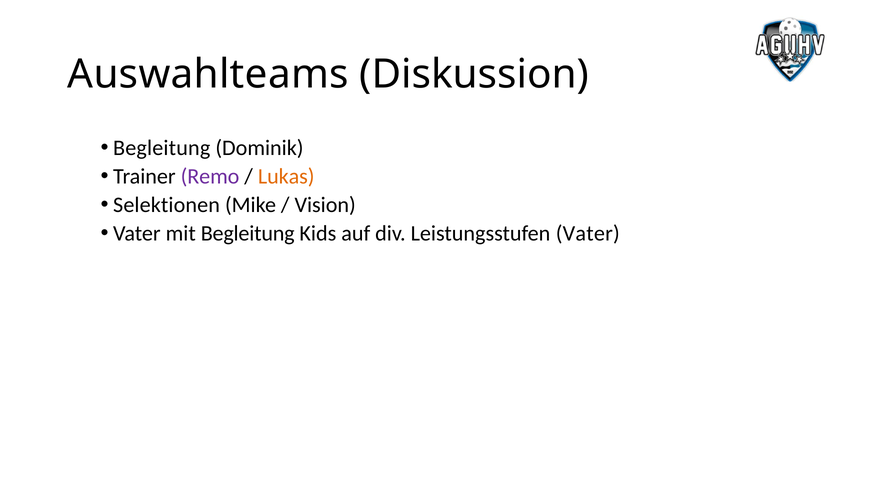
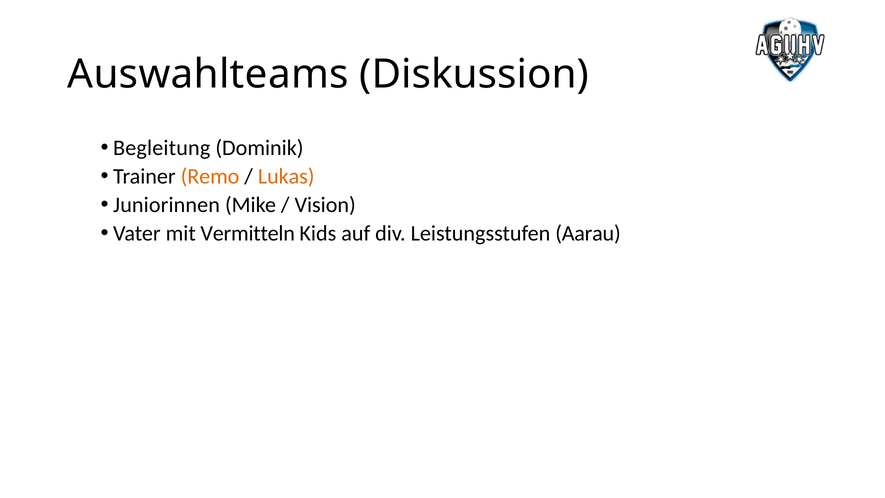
Remo colour: purple -> orange
Selektionen: Selektionen -> Juniorinnen
mit Begleitung: Begleitung -> Vermitteln
Leistungsstufen Vater: Vater -> Aarau
